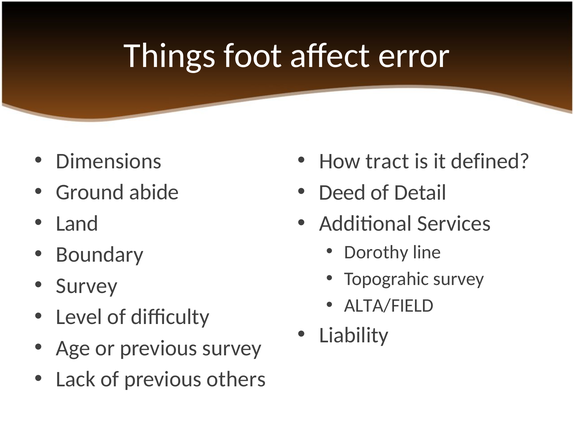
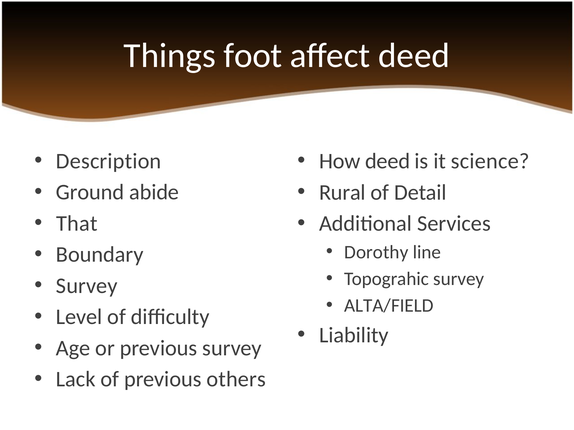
affect error: error -> deed
Dimensions: Dimensions -> Description
How tract: tract -> deed
defined: defined -> science
Deed: Deed -> Rural
Land: Land -> That
